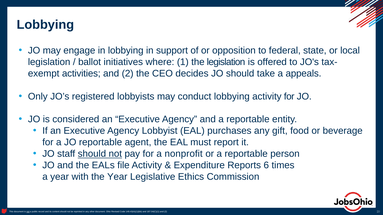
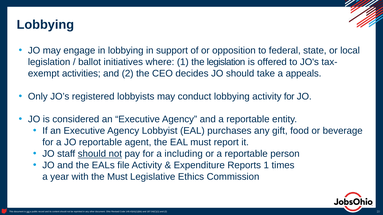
nonprofit: nonprofit -> including
Reports 6: 6 -> 1
the Year: Year -> Must
